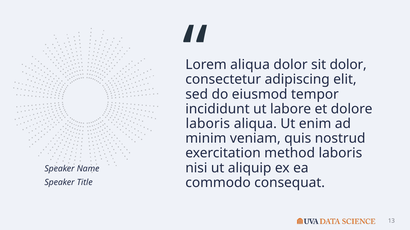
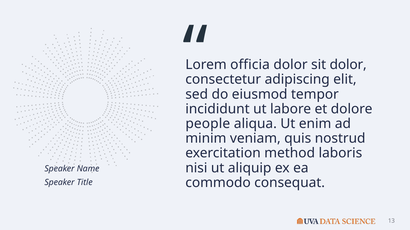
aliqua at (250, 65): aliqua -> officia
laboris at (208, 124): laboris -> people
